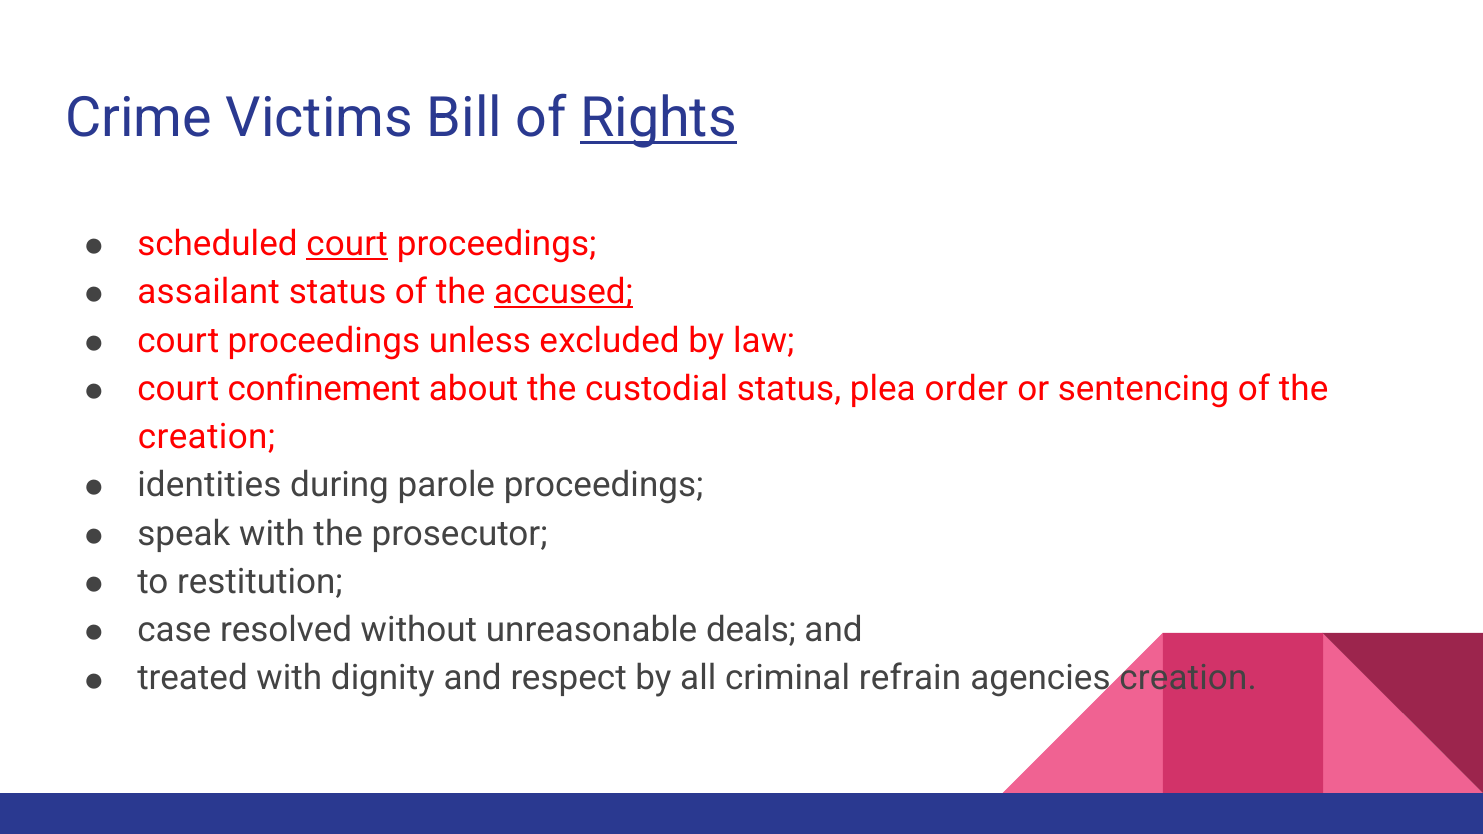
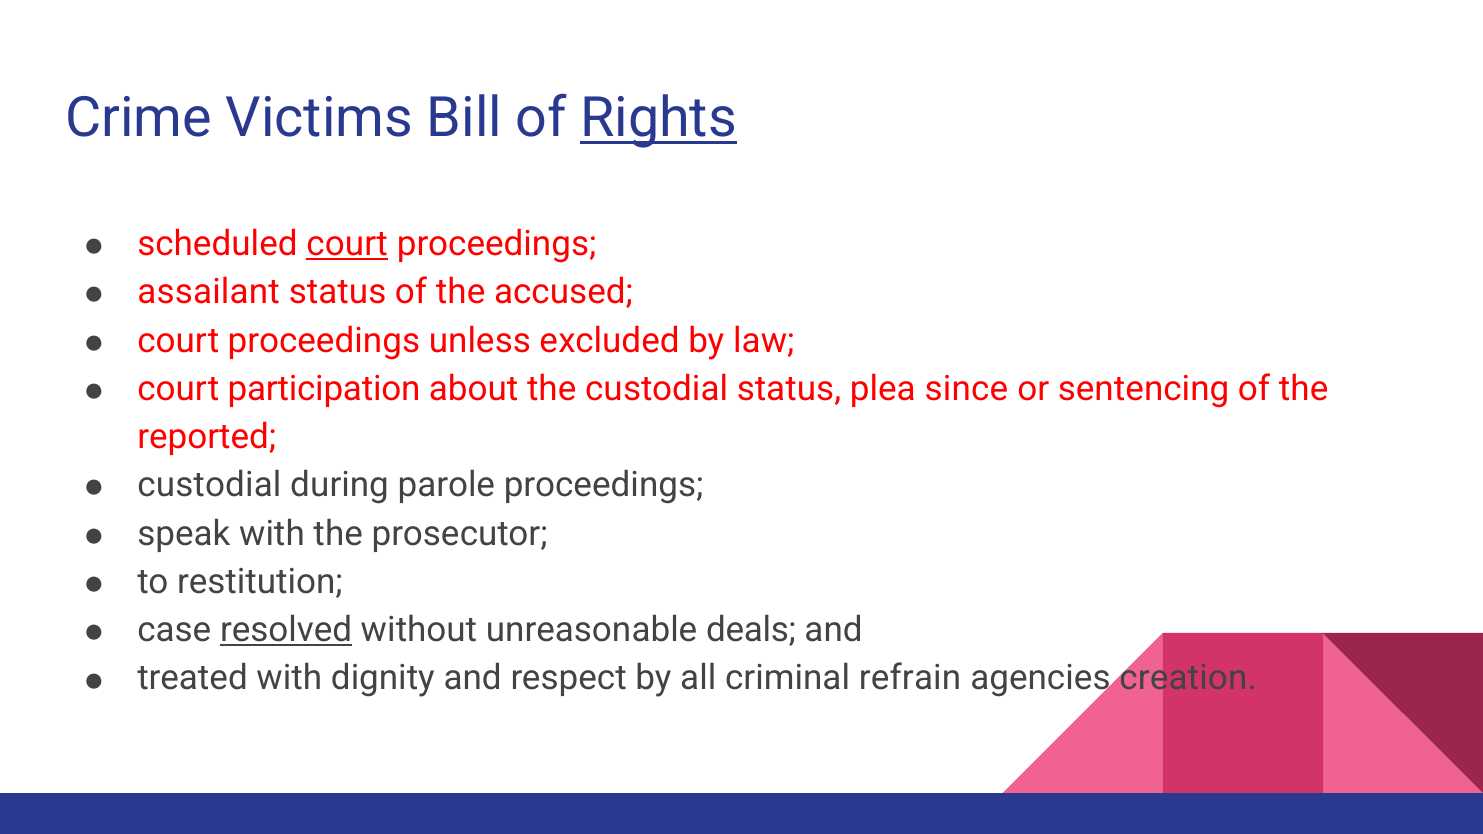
accused underline: present -> none
confinement: confinement -> participation
order: order -> since
creation at (207, 437): creation -> reported
identities at (209, 485): identities -> custodial
resolved underline: none -> present
